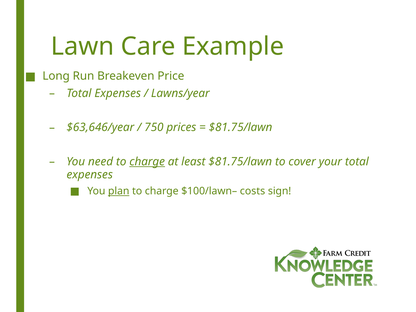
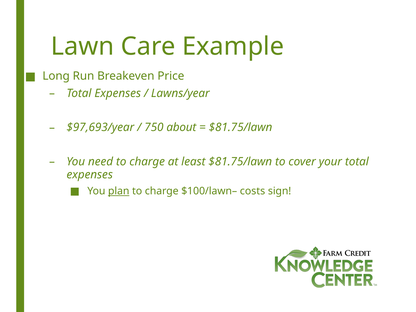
$63,646/year: $63,646/year -> $97,693/year
prices: prices -> about
charge at (147, 162) underline: present -> none
